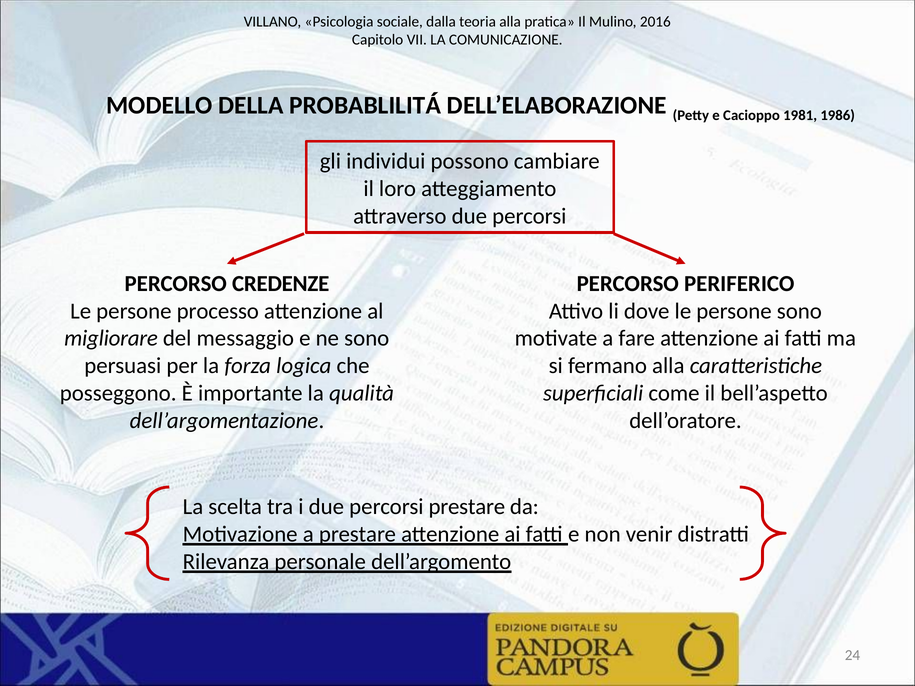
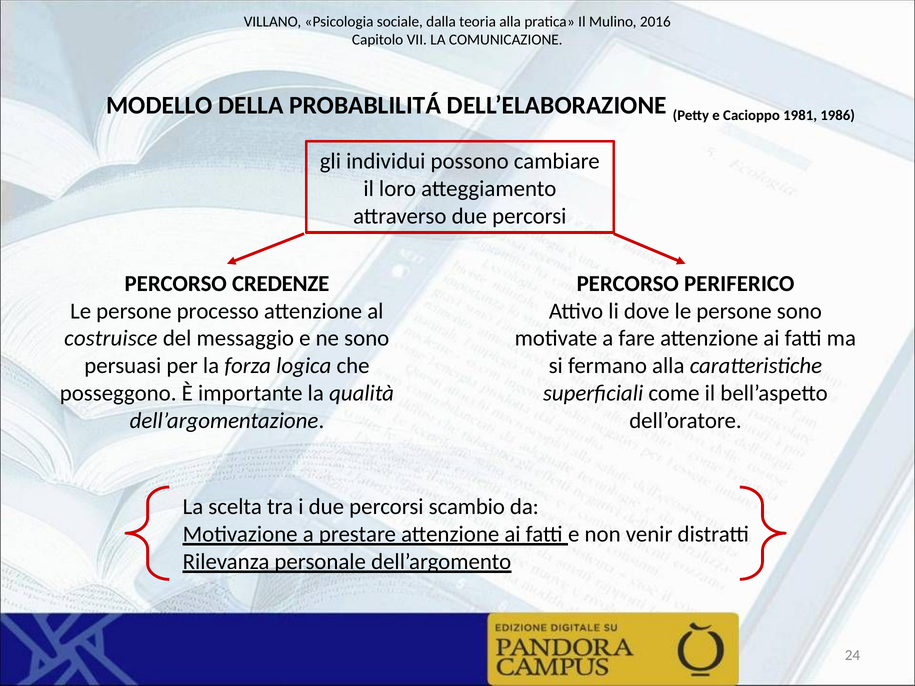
migliorare: migliorare -> costruisce
percorsi prestare: prestare -> scambio
